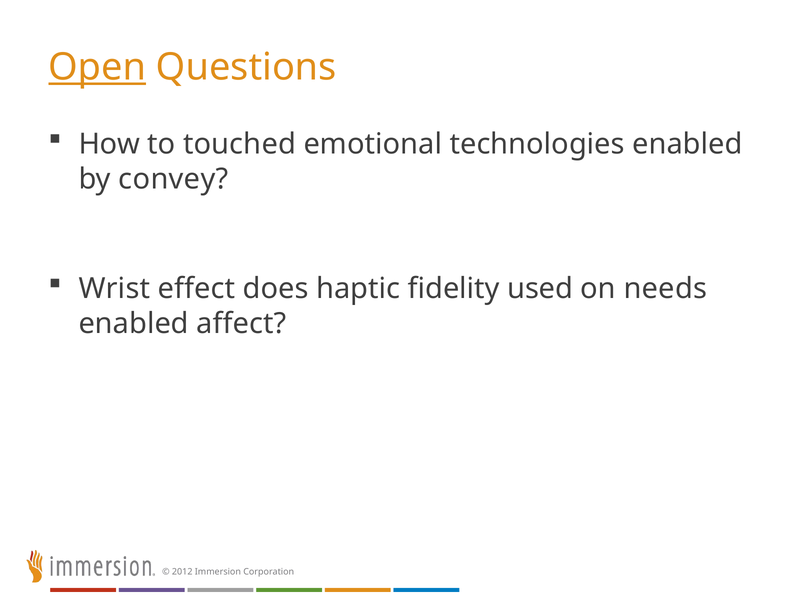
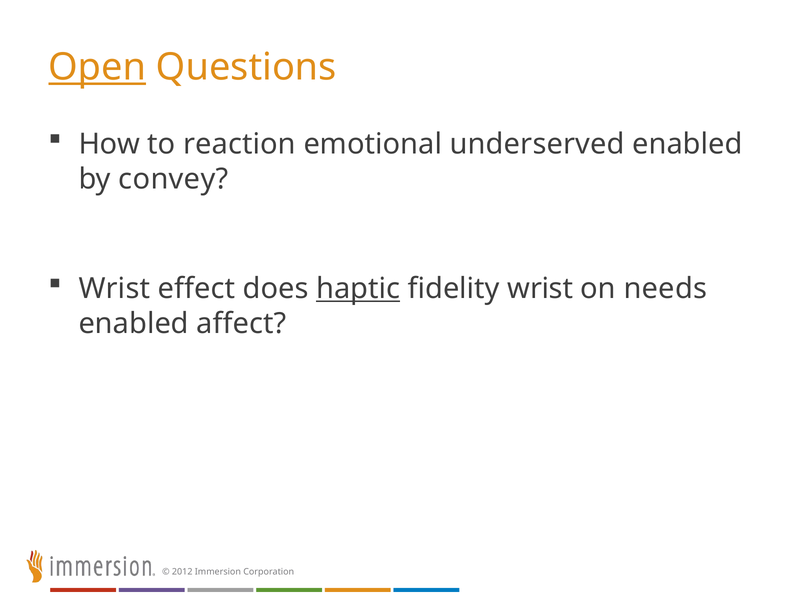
touched: touched -> reaction
technologies: technologies -> underserved
haptic underline: none -> present
fidelity used: used -> wrist
